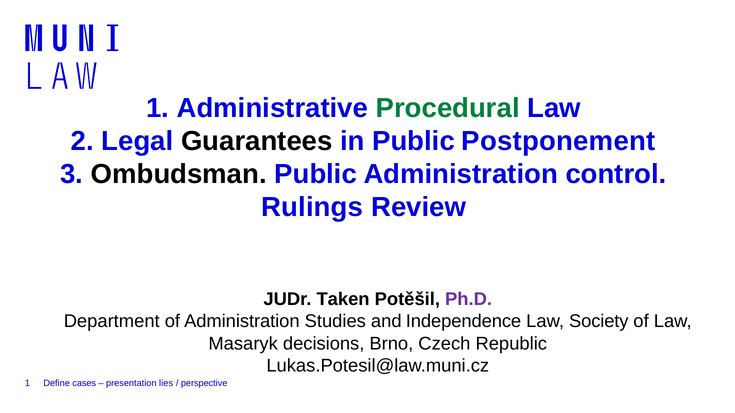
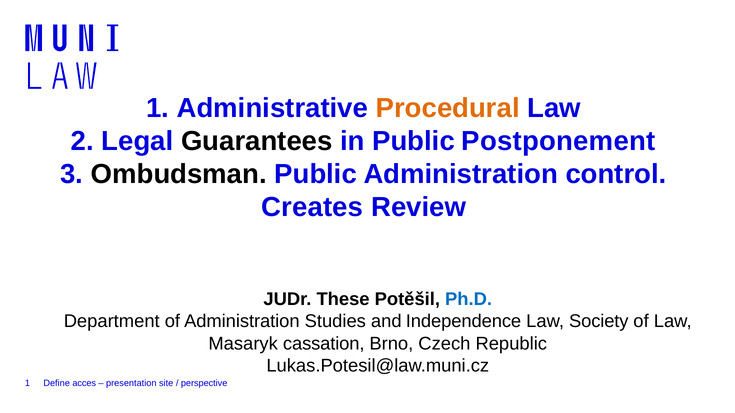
Procedural colour: green -> orange
Rulings: Rulings -> Creates
Taken: Taken -> These
Ph.D colour: purple -> blue
decisions: decisions -> cassation
cases: cases -> acces
lies: lies -> site
